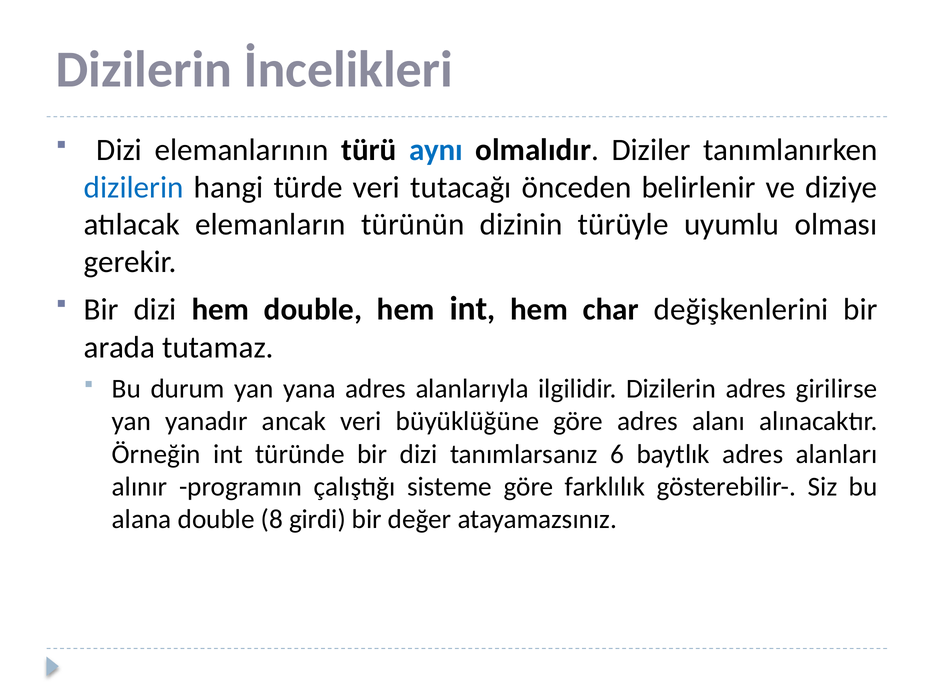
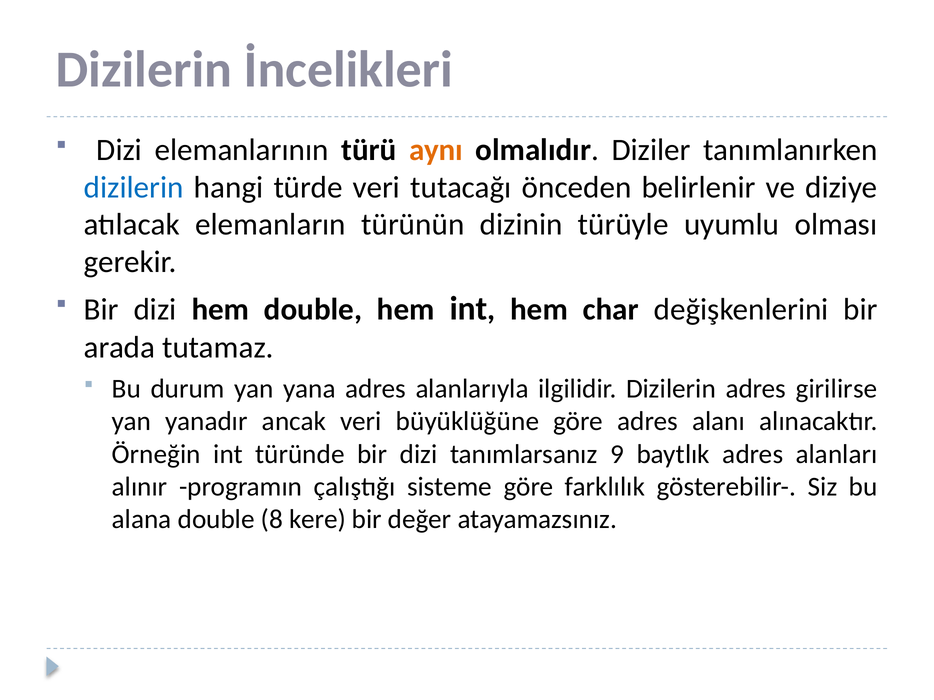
aynı colour: blue -> orange
6: 6 -> 9
girdi: girdi -> kere
